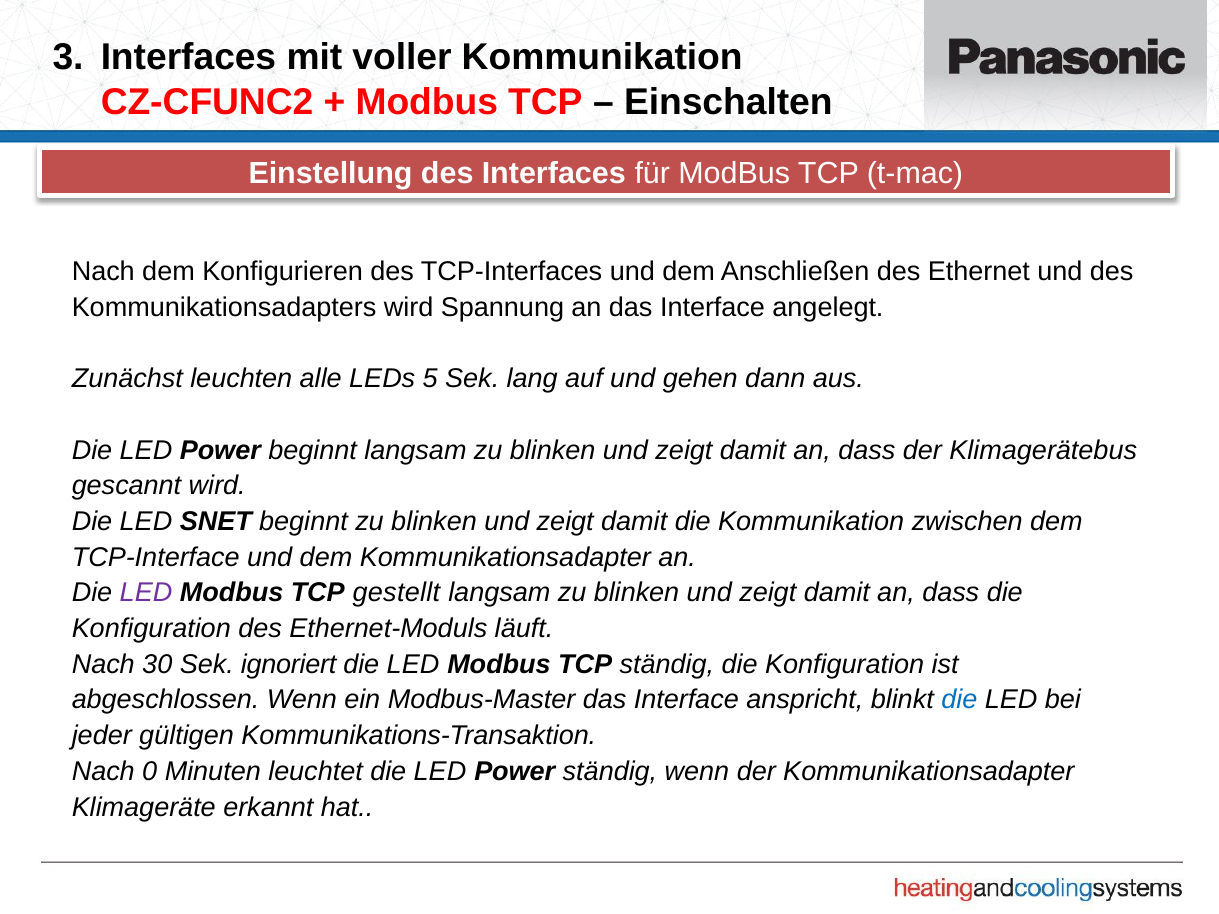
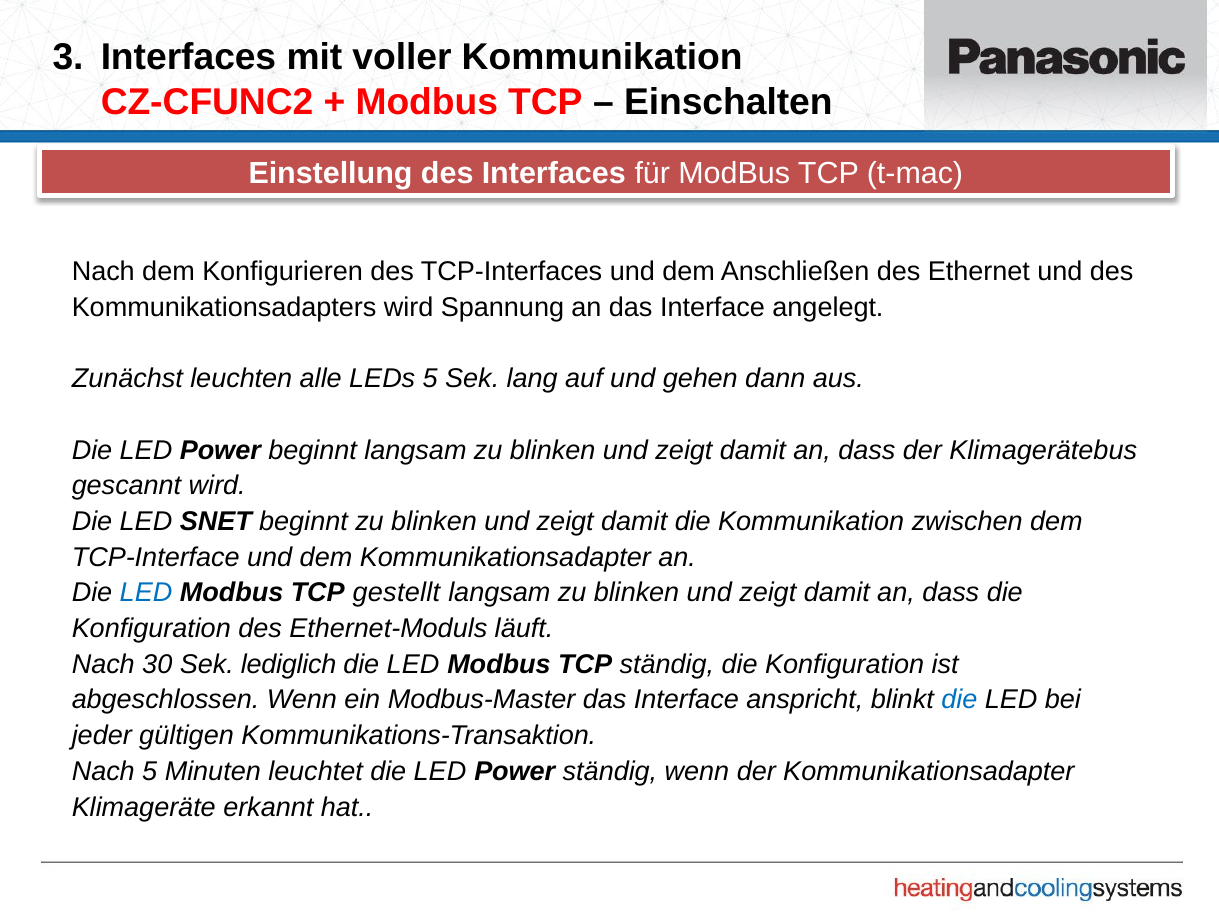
LED at (146, 593) colour: purple -> blue
ignoriert: ignoriert -> lediglich
Nach 0: 0 -> 5
